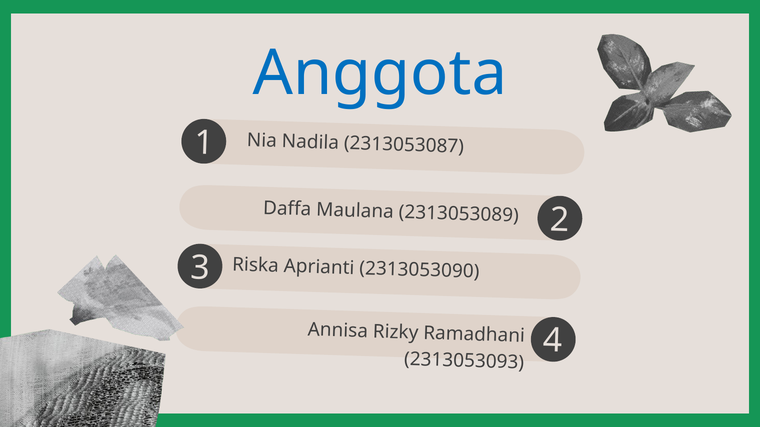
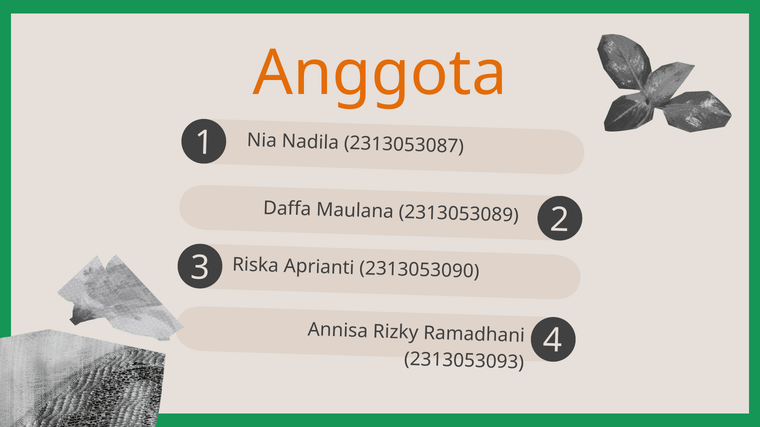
Anggota colour: blue -> orange
